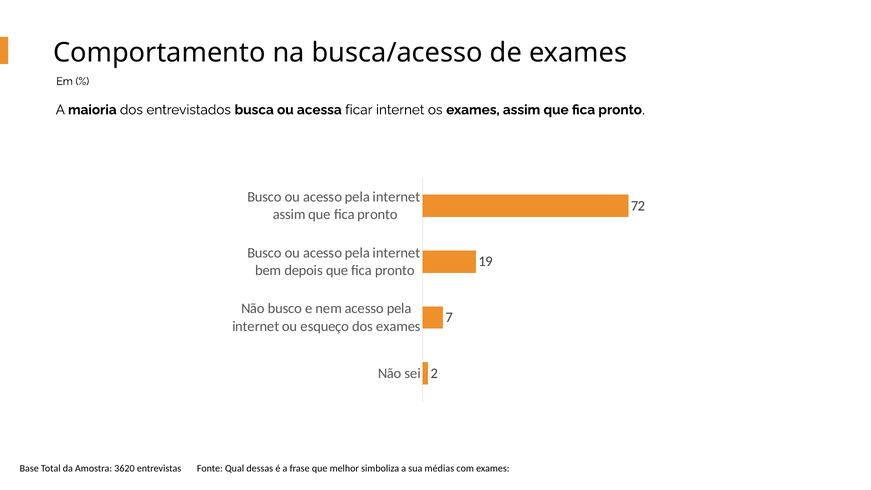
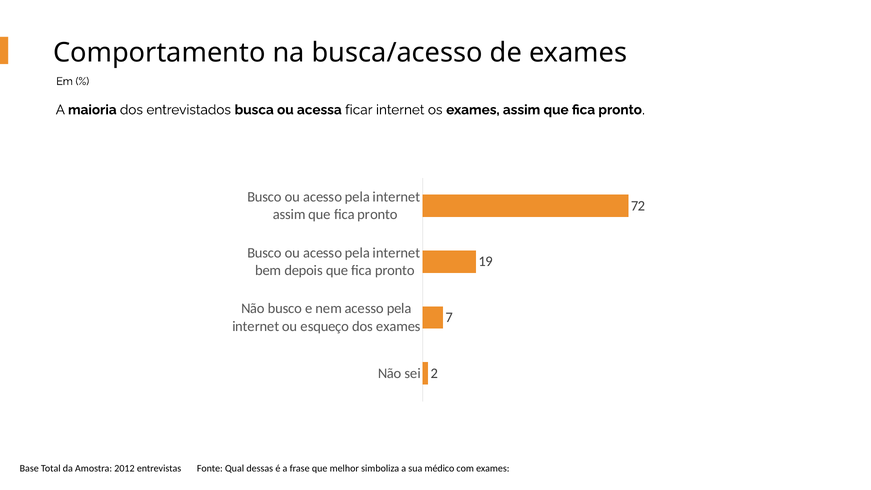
3620: 3620 -> 2012
médias: médias -> médico
